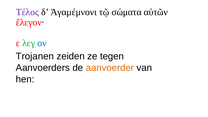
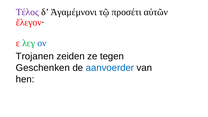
σώματα: σώματα -> προσέτι
Aanvoerders: Aanvoerders -> Geschenken
aanvoerder colour: orange -> blue
